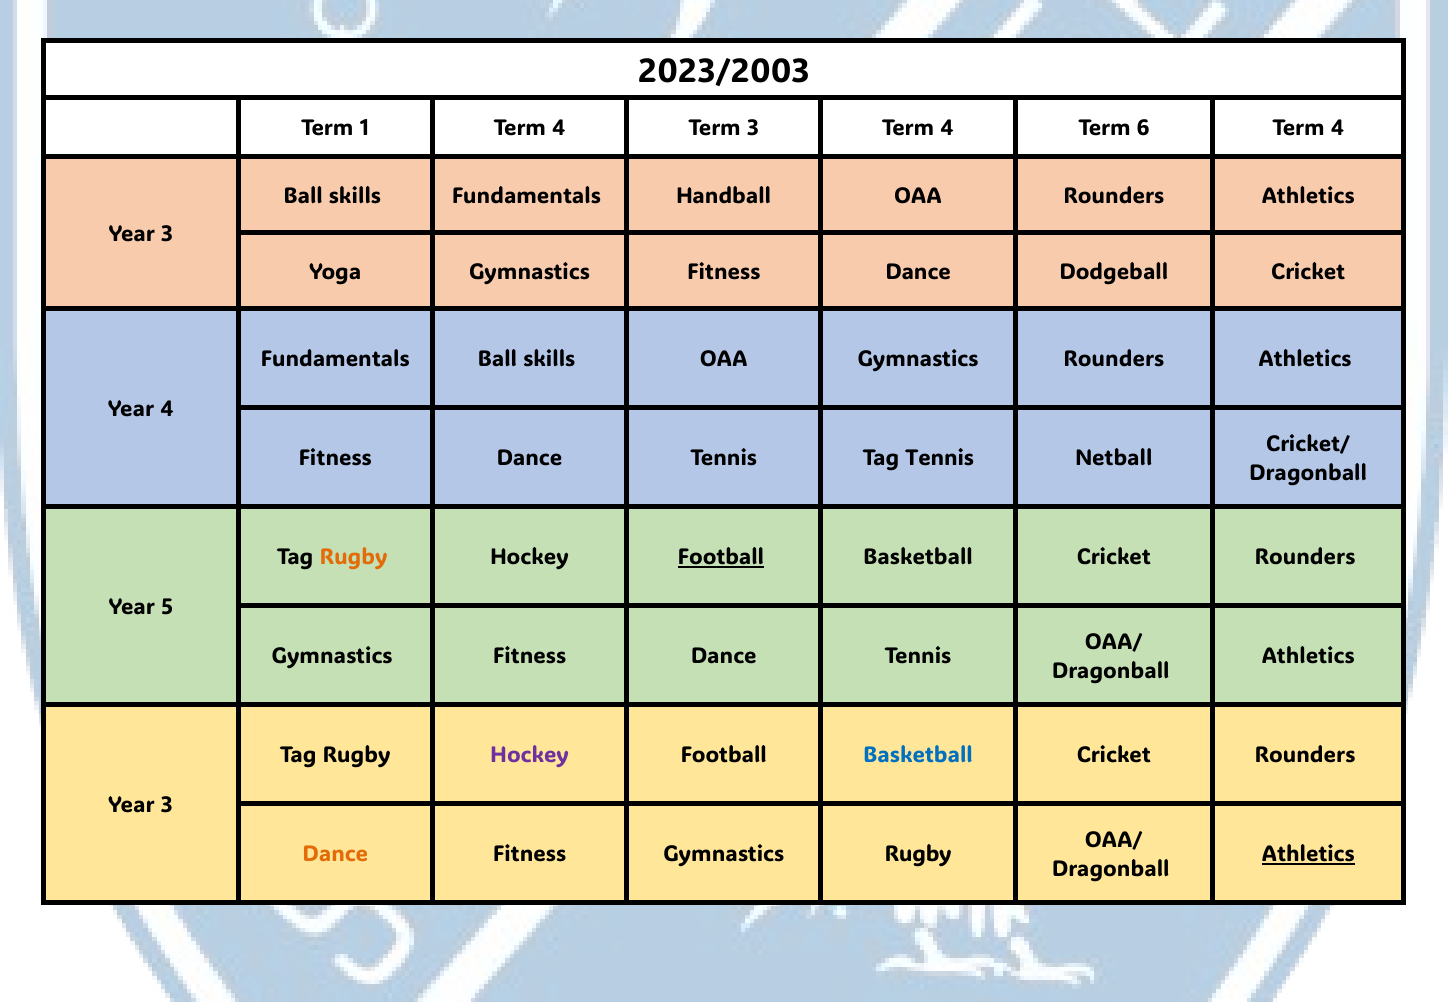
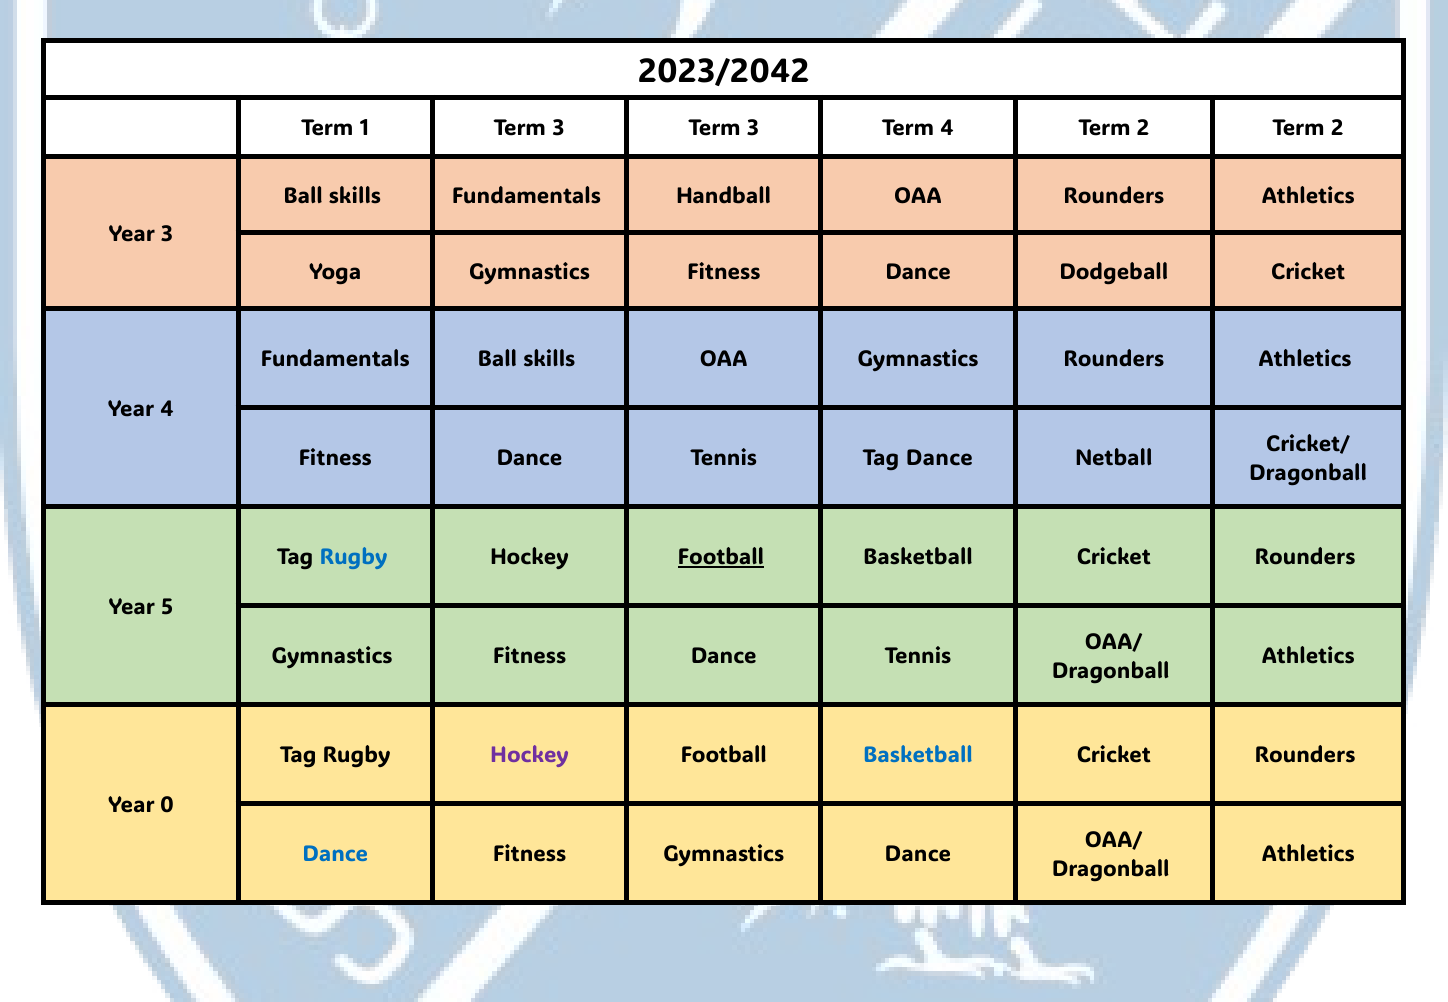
2023/2003: 2023/2003 -> 2023/2042
1 Term 4: 4 -> 3
4 Term 6: 6 -> 2
4 at (1337, 128): 4 -> 2
Tag Tennis: Tennis -> Dance
Rugby at (353, 558) colour: orange -> blue
3 at (167, 805): 3 -> 0
Dance at (335, 855) colour: orange -> blue
Gymnastics Rugby: Rugby -> Dance
Athletics at (1308, 855) underline: present -> none
